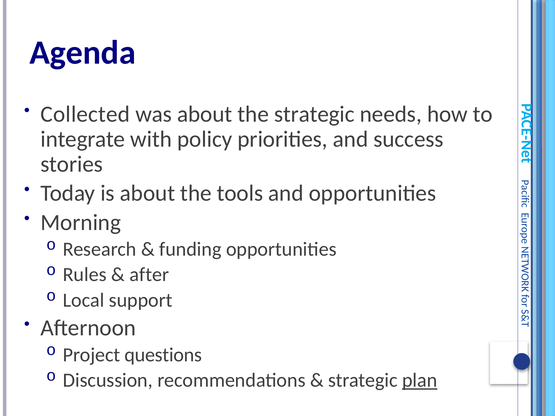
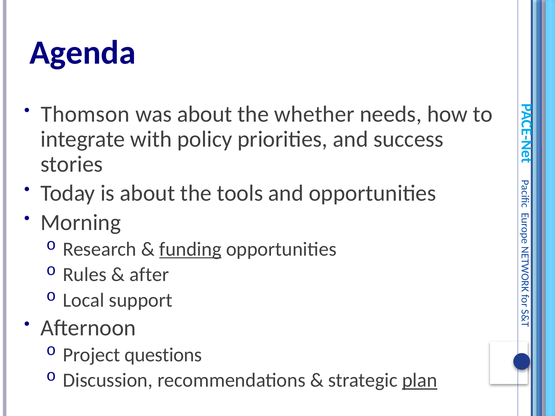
Collected: Collected -> Thomson
the strategic: strategic -> whether
funding underline: none -> present
